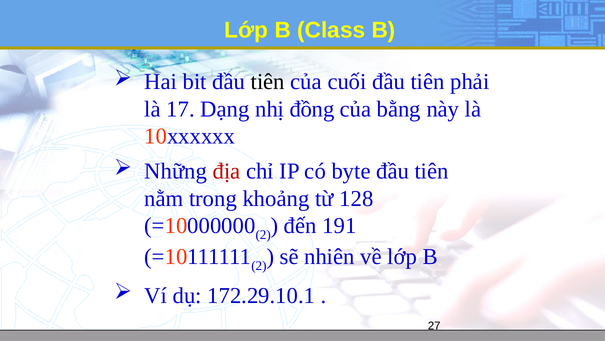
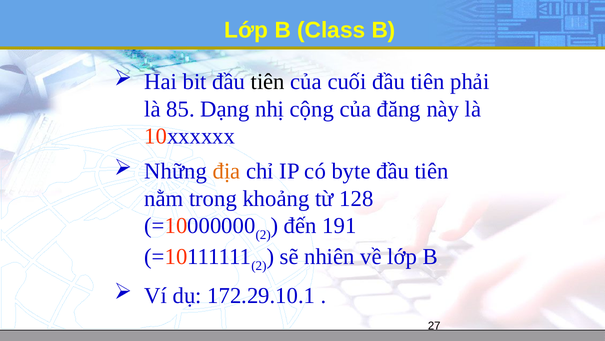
17: 17 -> 85
đồng: đồng -> cộng
bằng: bằng -> đăng
địa colour: red -> orange
